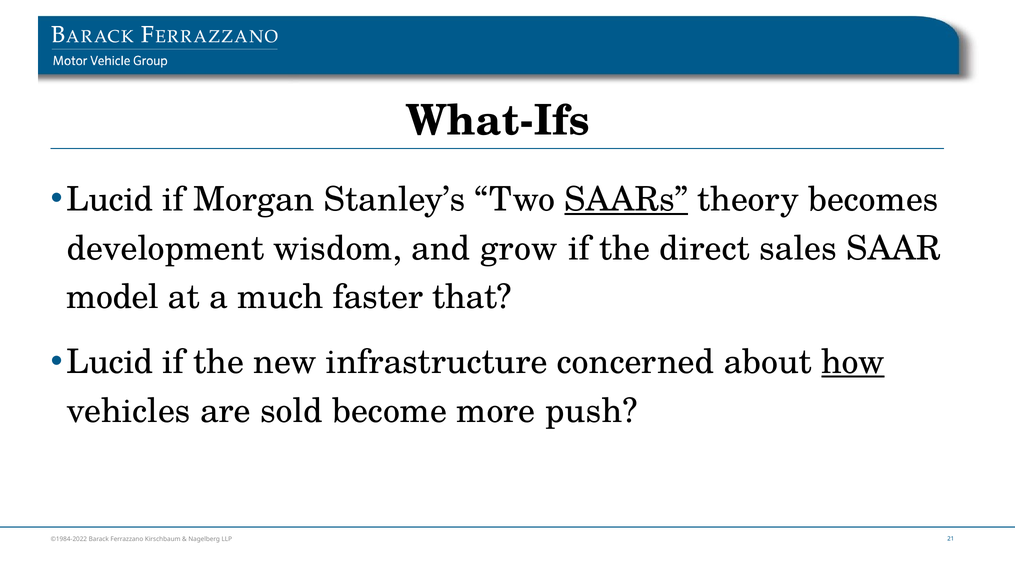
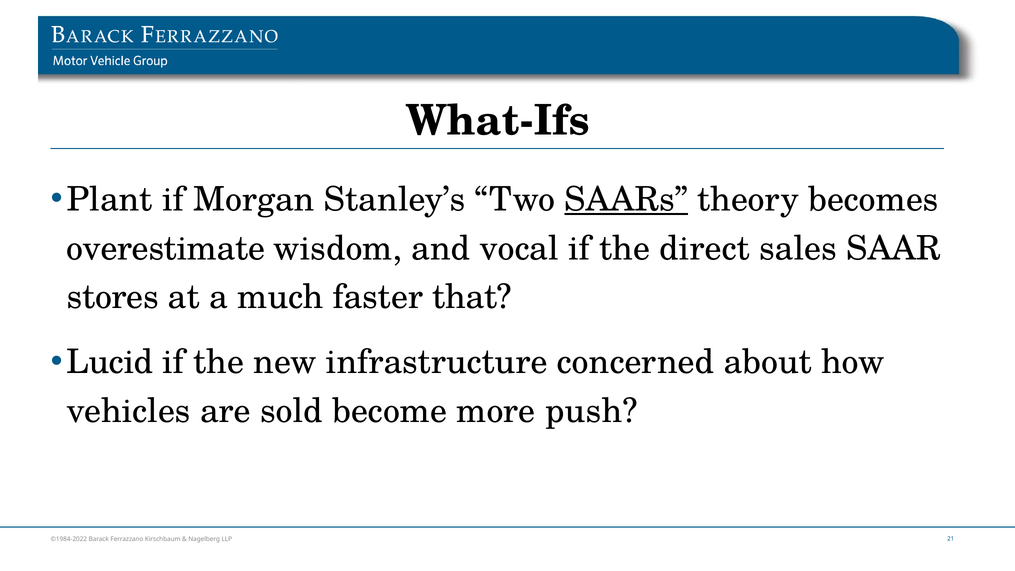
Lucid at (110, 200): Lucid -> Plant
development: development -> overestimate
grow: grow -> vocal
model: model -> stores
how underline: present -> none
